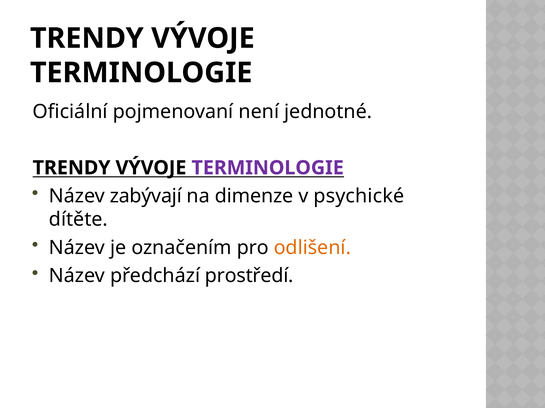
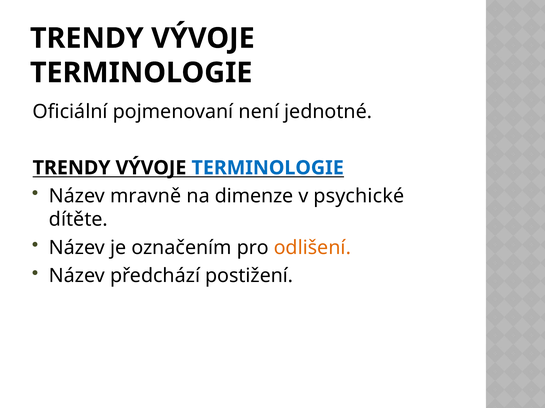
TERMINOLOGIE at (268, 168) colour: purple -> blue
zabývají: zabývají -> mravně
prostředí: prostředí -> postižení
